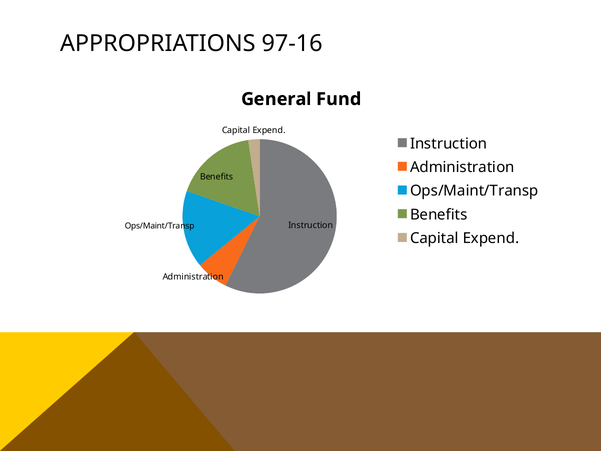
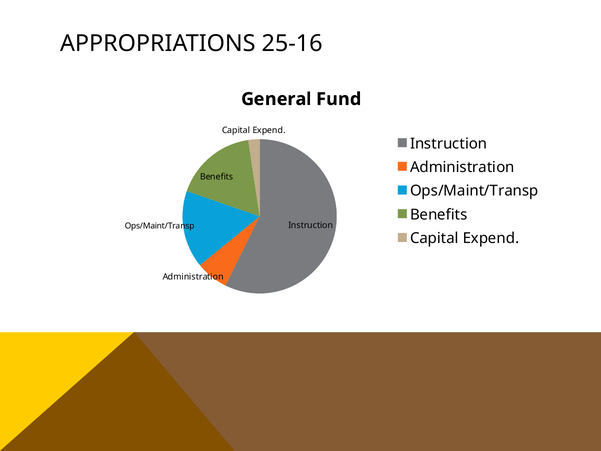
97-16: 97-16 -> 25-16
